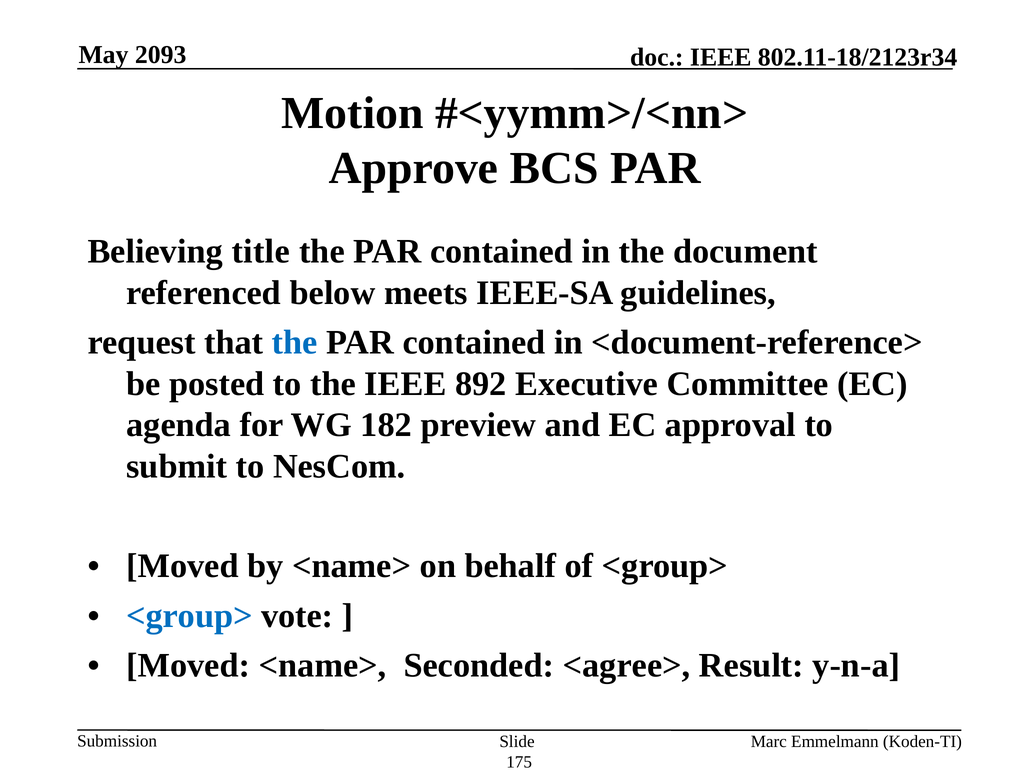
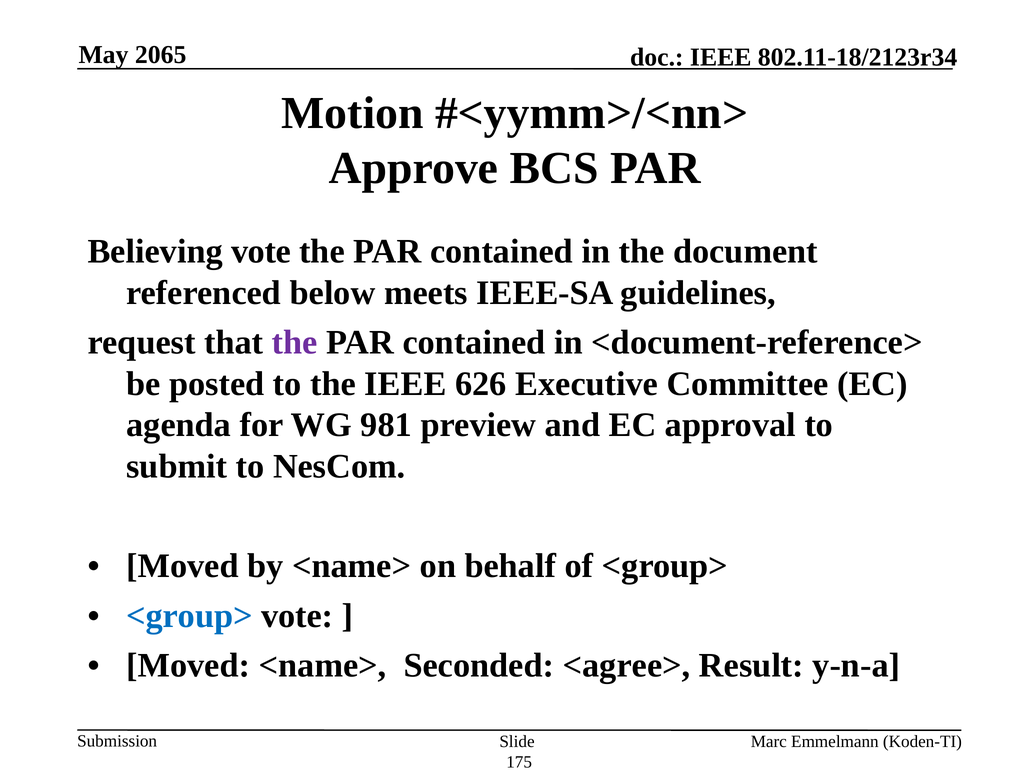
2093: 2093 -> 2065
Believing title: title -> vote
the at (295, 342) colour: blue -> purple
892: 892 -> 626
182: 182 -> 981
